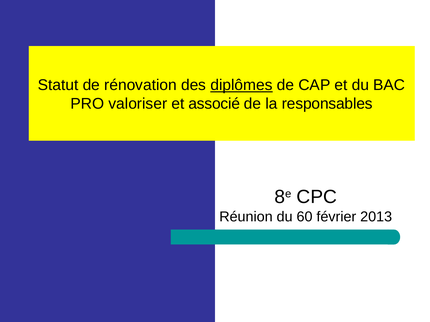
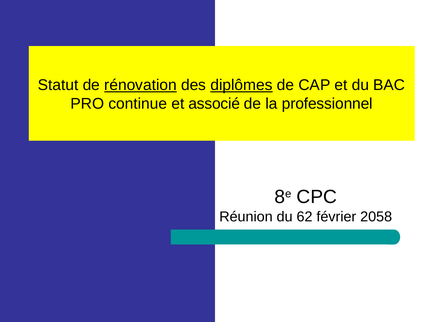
rénovation underline: none -> present
valoriser: valoriser -> continue
responsables: responsables -> professionnel
60: 60 -> 62
2013: 2013 -> 2058
